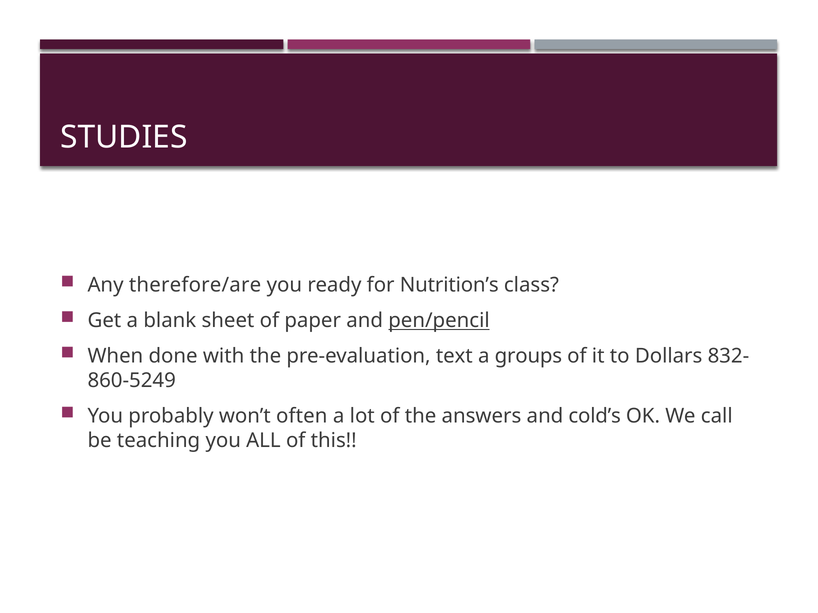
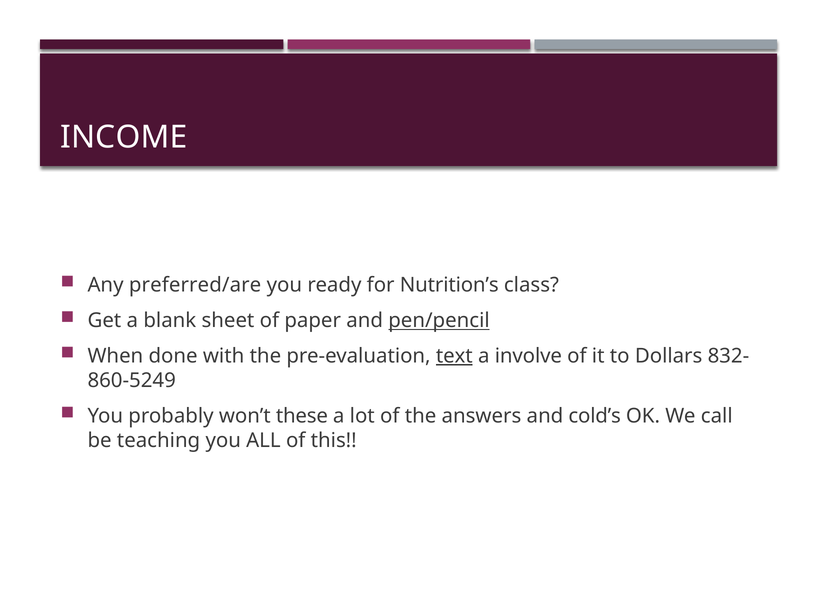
STUDIES: STUDIES -> INCOME
therefore/are: therefore/are -> preferred/are
text underline: none -> present
groups: groups -> involve
often: often -> these
